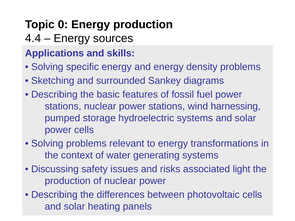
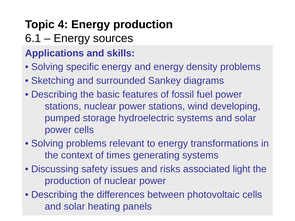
0: 0 -> 4
4.4: 4.4 -> 6.1
harnessing: harnessing -> developing
water: water -> times
